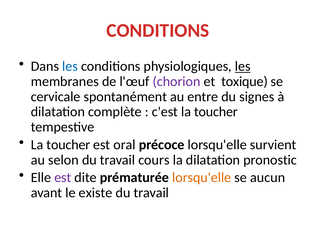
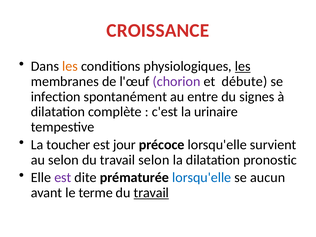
CONDITIONS at (158, 31): CONDITIONS -> CROISSANCE
les at (70, 66) colour: blue -> orange
toxique: toxique -> débute
cervicale: cervicale -> infection
c'est la toucher: toucher -> urinaire
oral: oral -> jour
travail cours: cours -> selon
lorsqu'elle at (202, 178) colour: orange -> blue
existe: existe -> terme
travail at (151, 193) underline: none -> present
